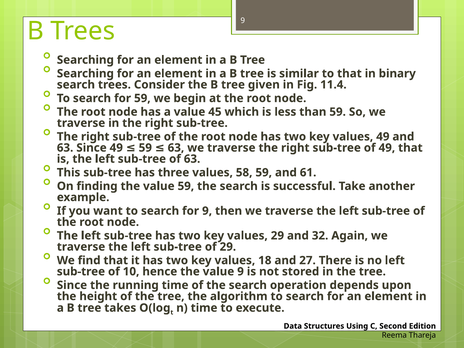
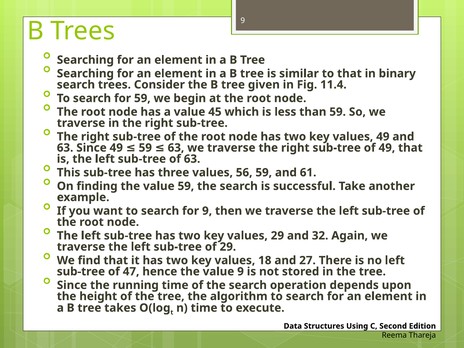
58: 58 -> 56
10: 10 -> 47
